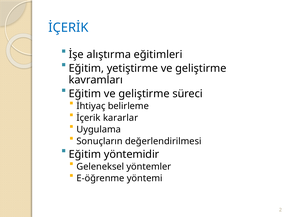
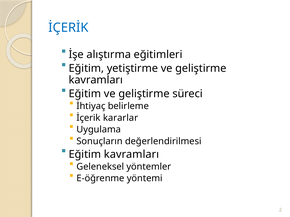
Eğitim yöntemidir: yöntemidir -> kavramları
